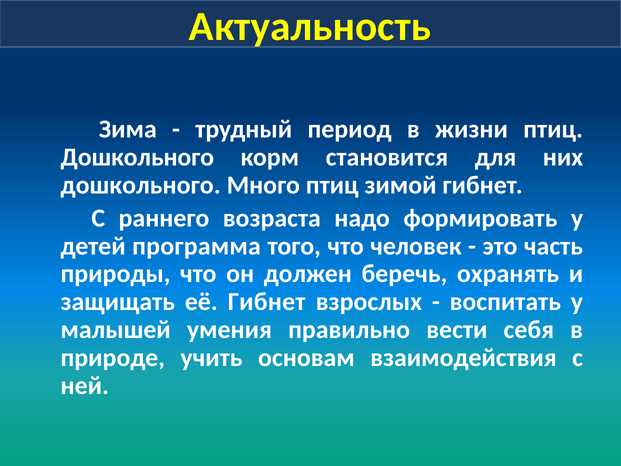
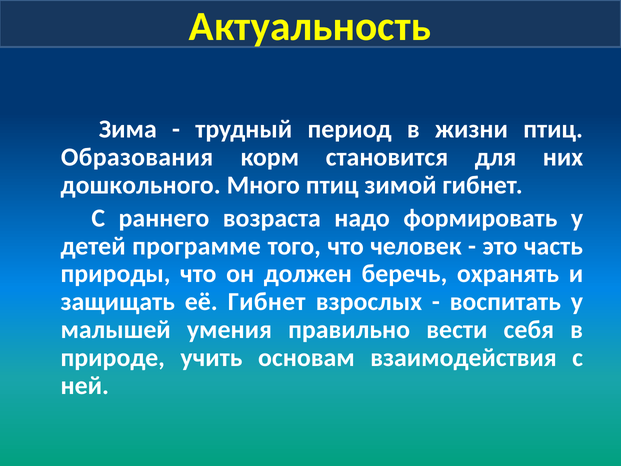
Дошкольного at (137, 157): Дошкольного -> Образования
программа: программа -> программе
